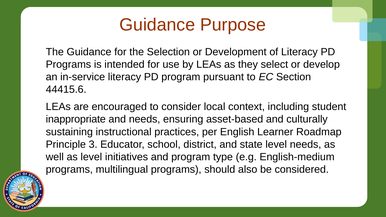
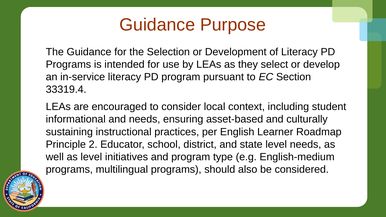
44415.6: 44415.6 -> 33319.4
inappropriate: inappropriate -> informational
3: 3 -> 2
